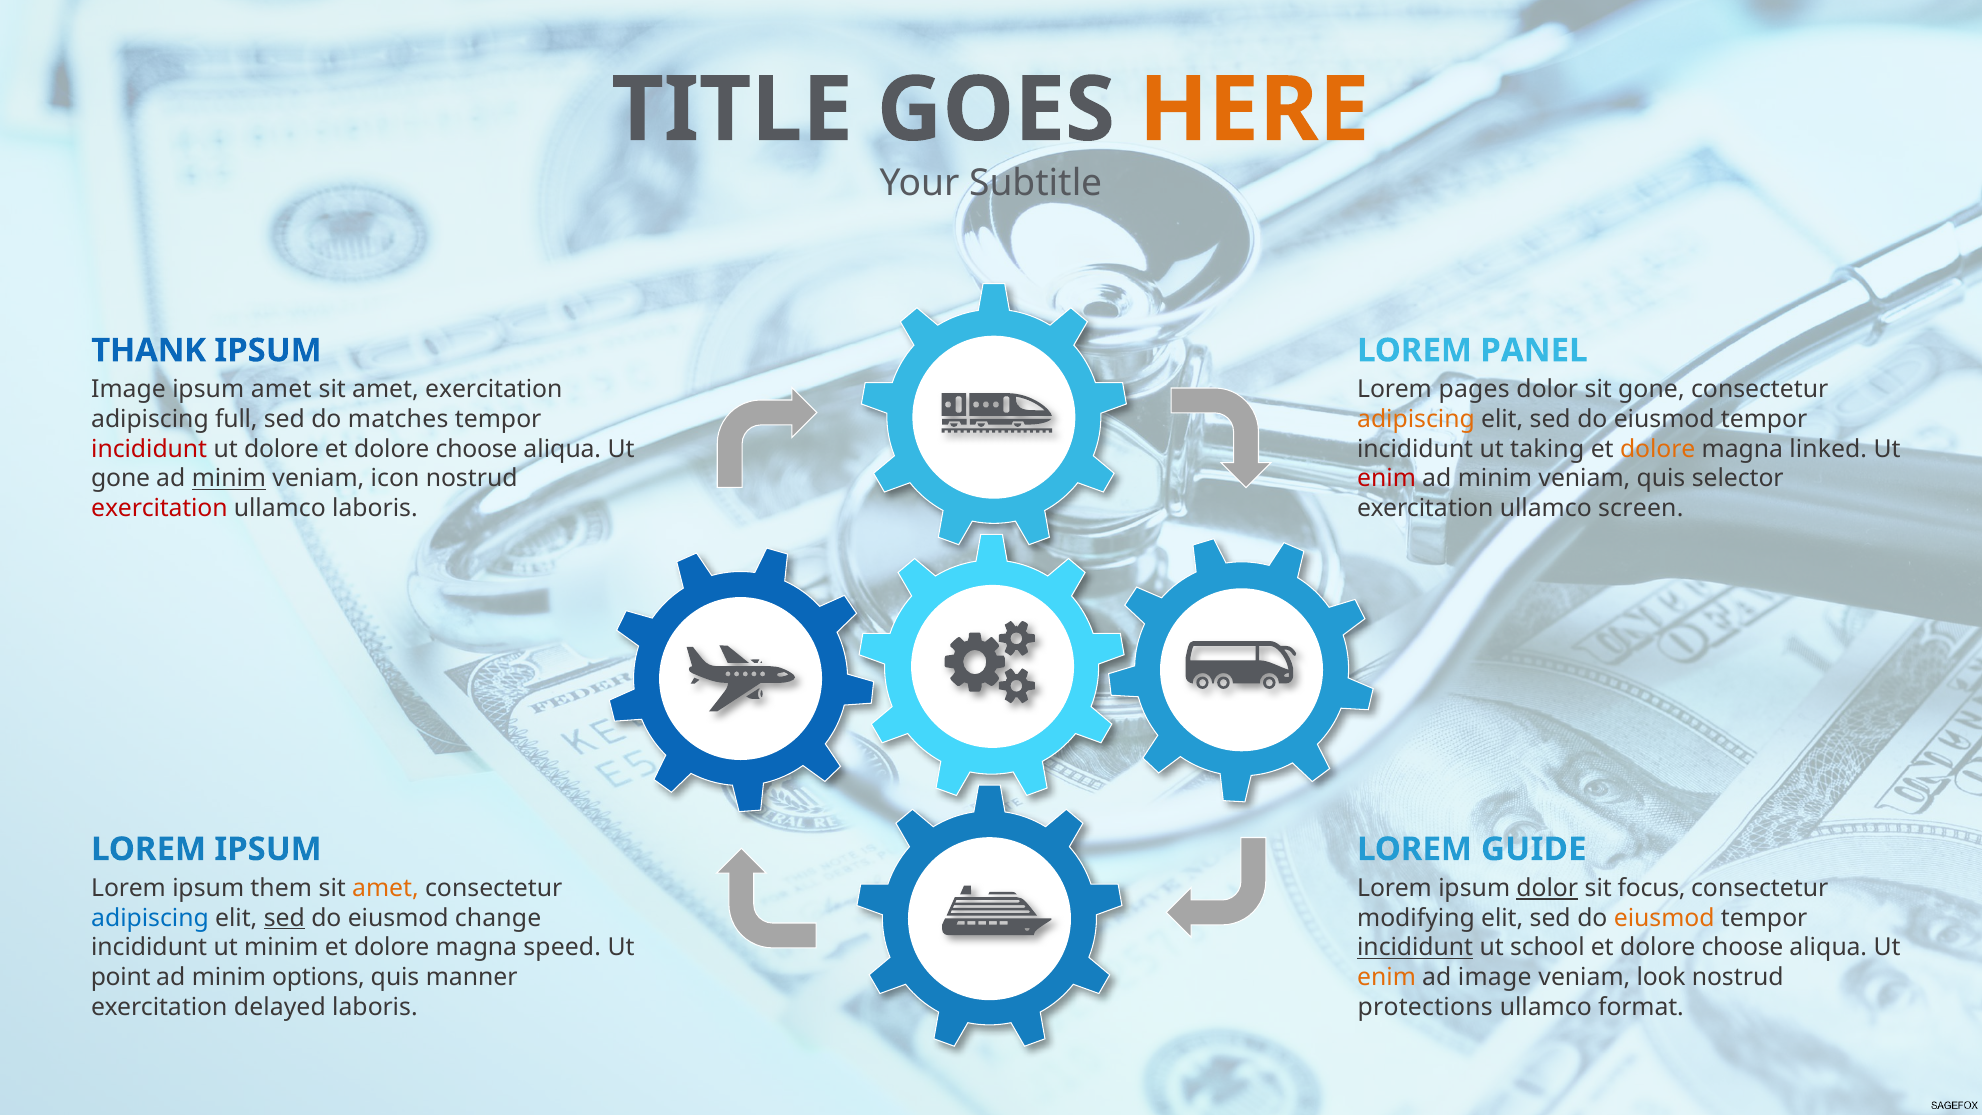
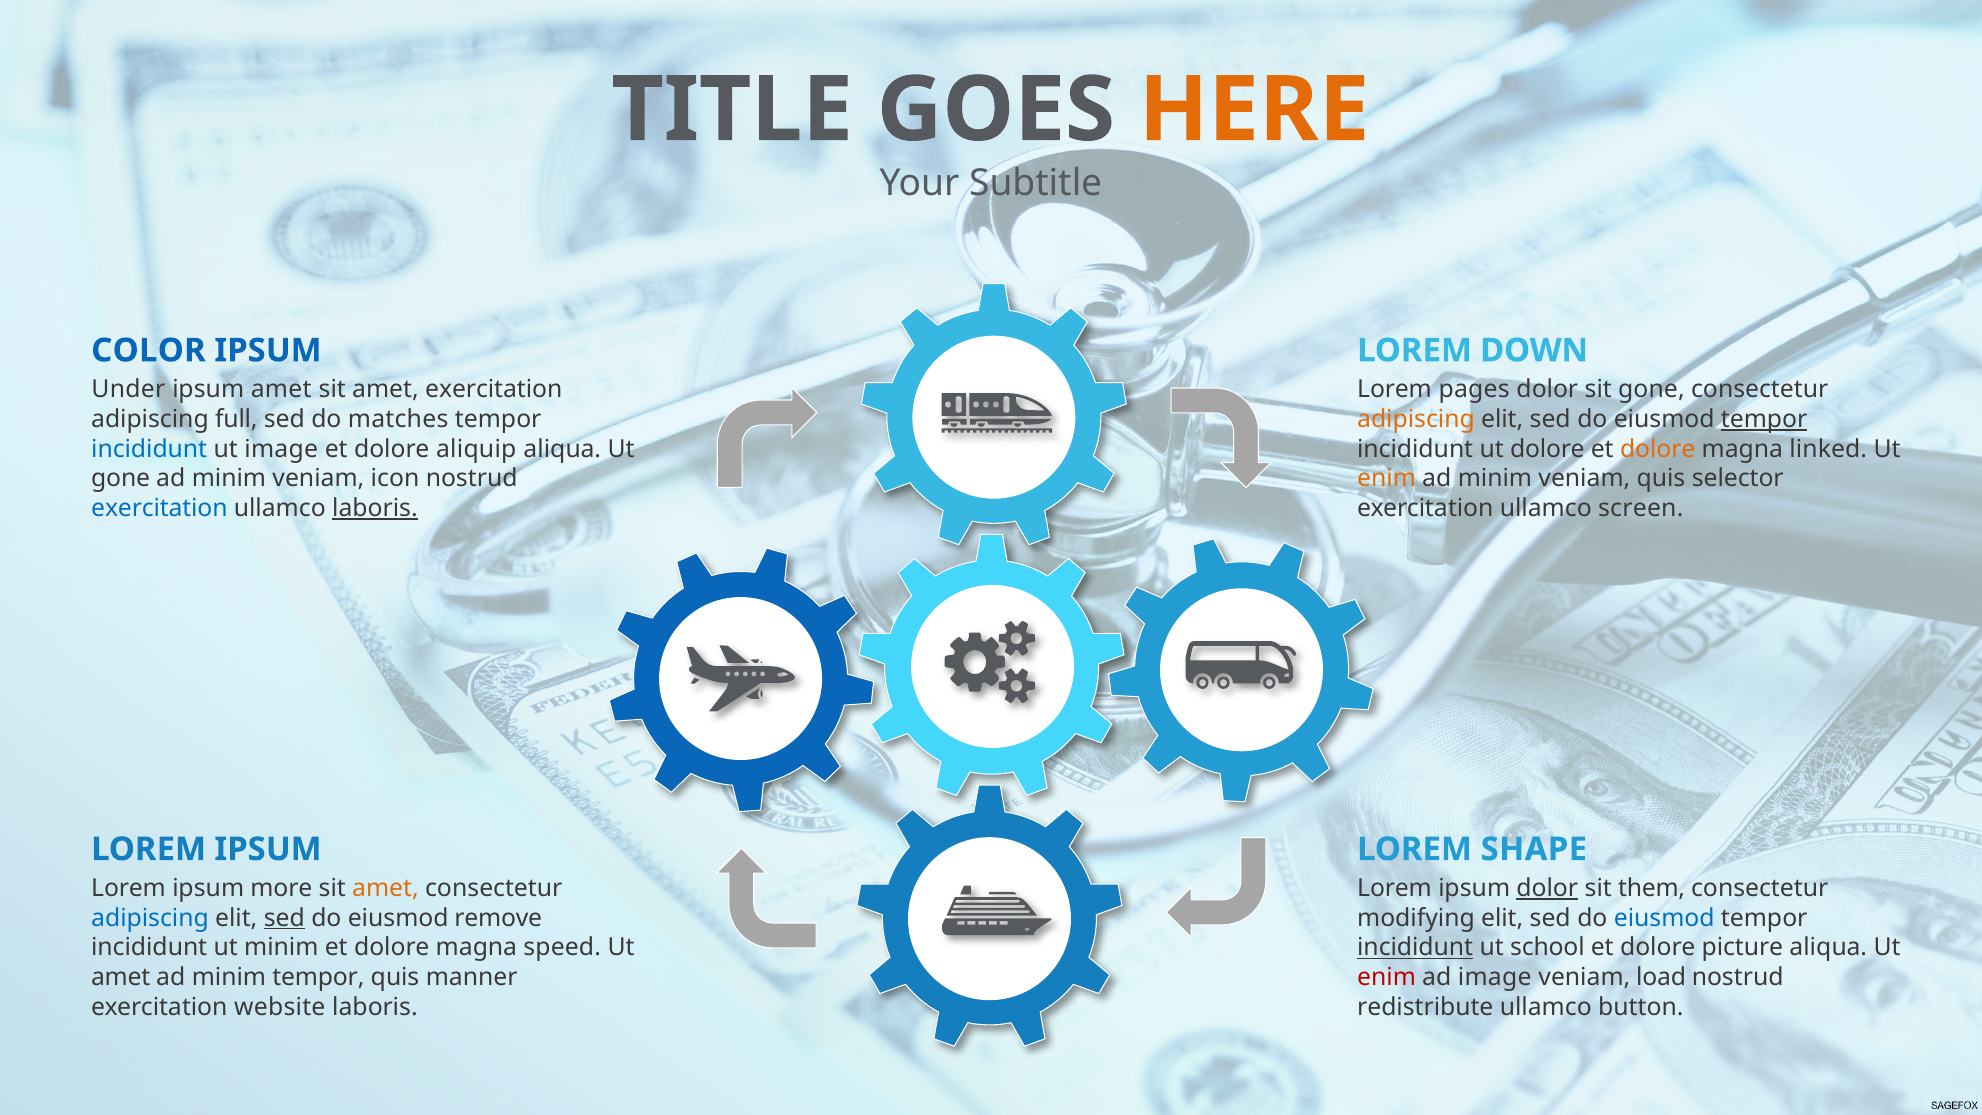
THANK: THANK -> COLOR
PANEL: PANEL -> DOWN
Image at (129, 389): Image -> Under
tempor at (1764, 419) underline: none -> present
incididunt at (149, 449) colour: red -> blue
ut dolore: dolore -> image
choose at (476, 449): choose -> aliquip
ut taking: taking -> dolore
minim at (229, 479) underline: present -> none
enim at (1387, 479) colour: red -> orange
exercitation at (159, 508) colour: red -> blue
laboris at (375, 508) underline: none -> present
GUIDE: GUIDE -> SHAPE
them: them -> more
focus: focus -> them
change: change -> remove
eiusmod at (1664, 918) colour: orange -> blue
choose at (1742, 948): choose -> picture
point at (121, 977): point -> amet
minim options: options -> tempor
enim at (1387, 977) colour: orange -> red
look: look -> load
delayed: delayed -> website
protections: protections -> redistribute
format: format -> button
